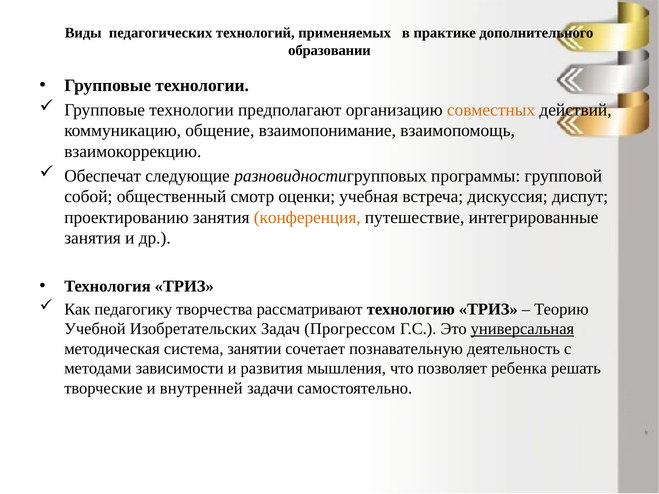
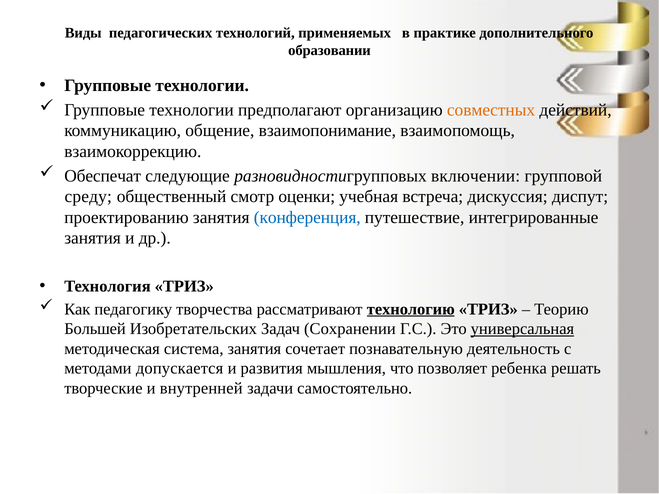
программы: программы -> включении
собой: собой -> среду
конференция colour: orange -> blue
технологию underline: none -> present
Учебной: Учебной -> Большей
Прогрессом: Прогрессом -> Сохранении
система занятии: занятии -> занятия
зависимости: зависимости -> допускается
